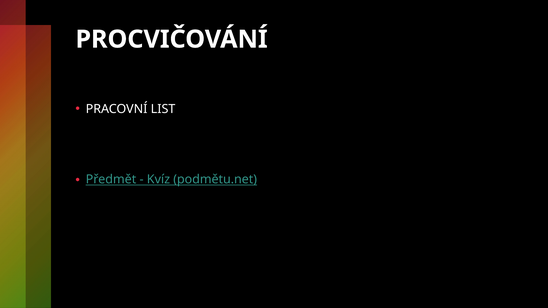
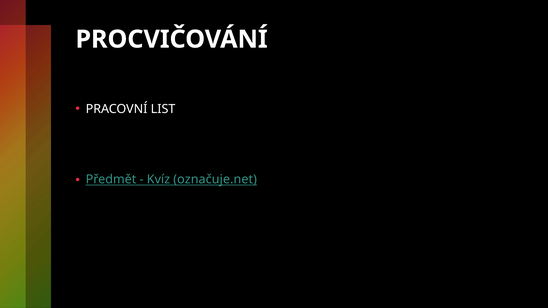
podmětu.net: podmětu.net -> označuje.net
